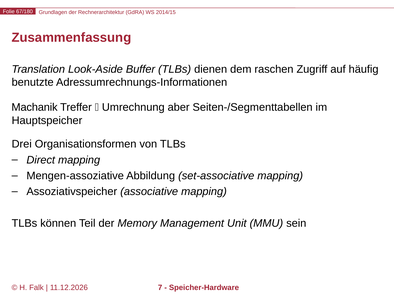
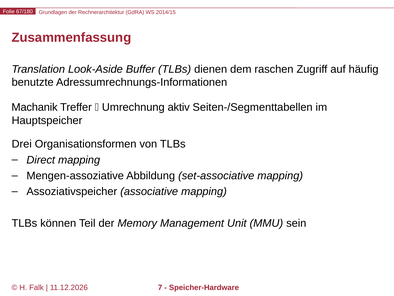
aber: aber -> aktiv
